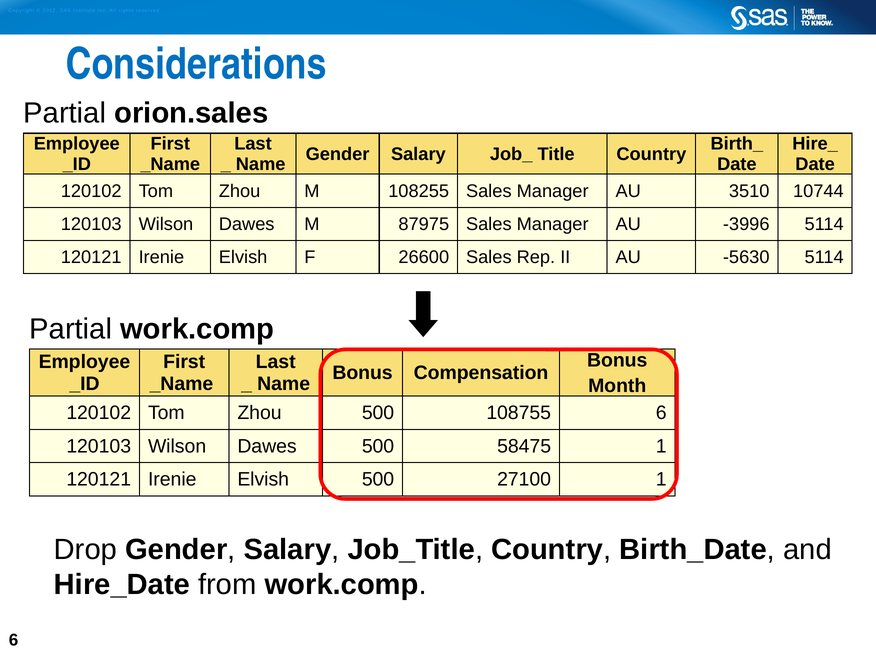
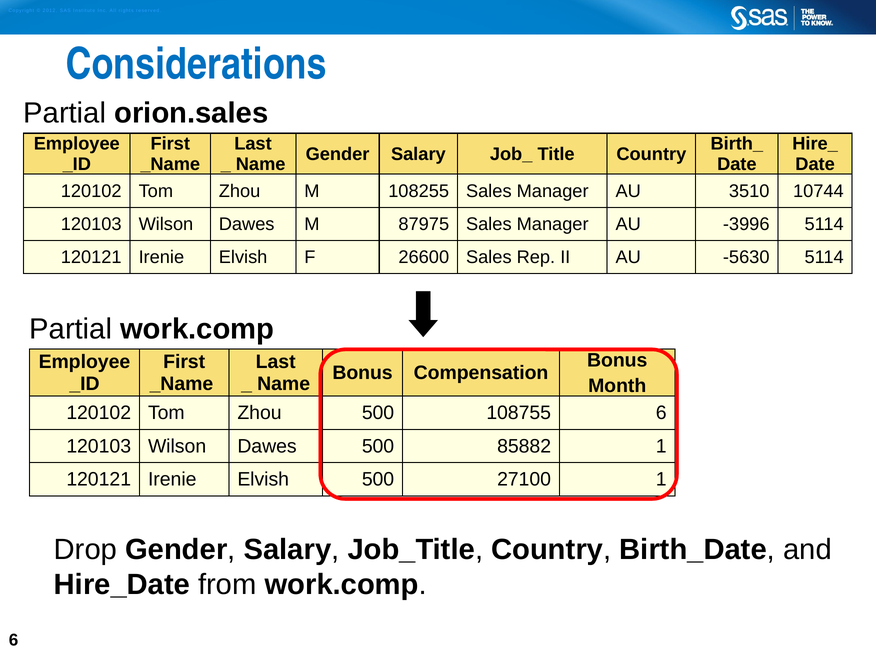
58475: 58475 -> 85882
